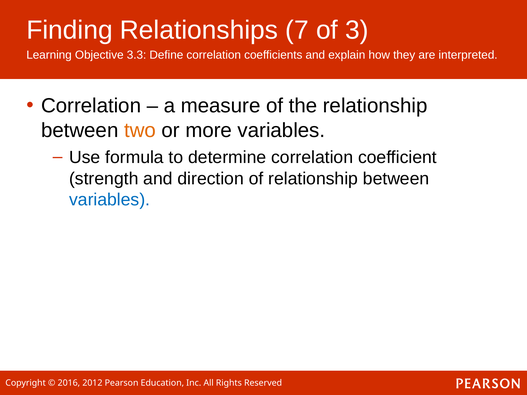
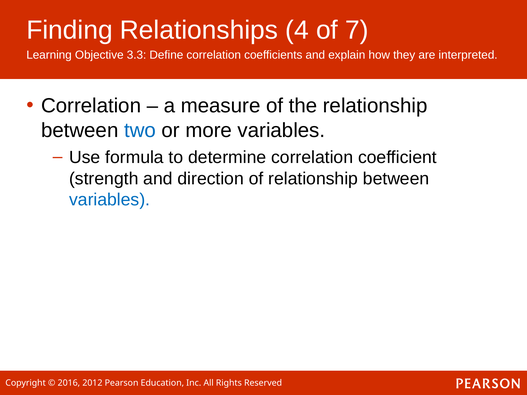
7: 7 -> 4
3: 3 -> 7
two colour: orange -> blue
